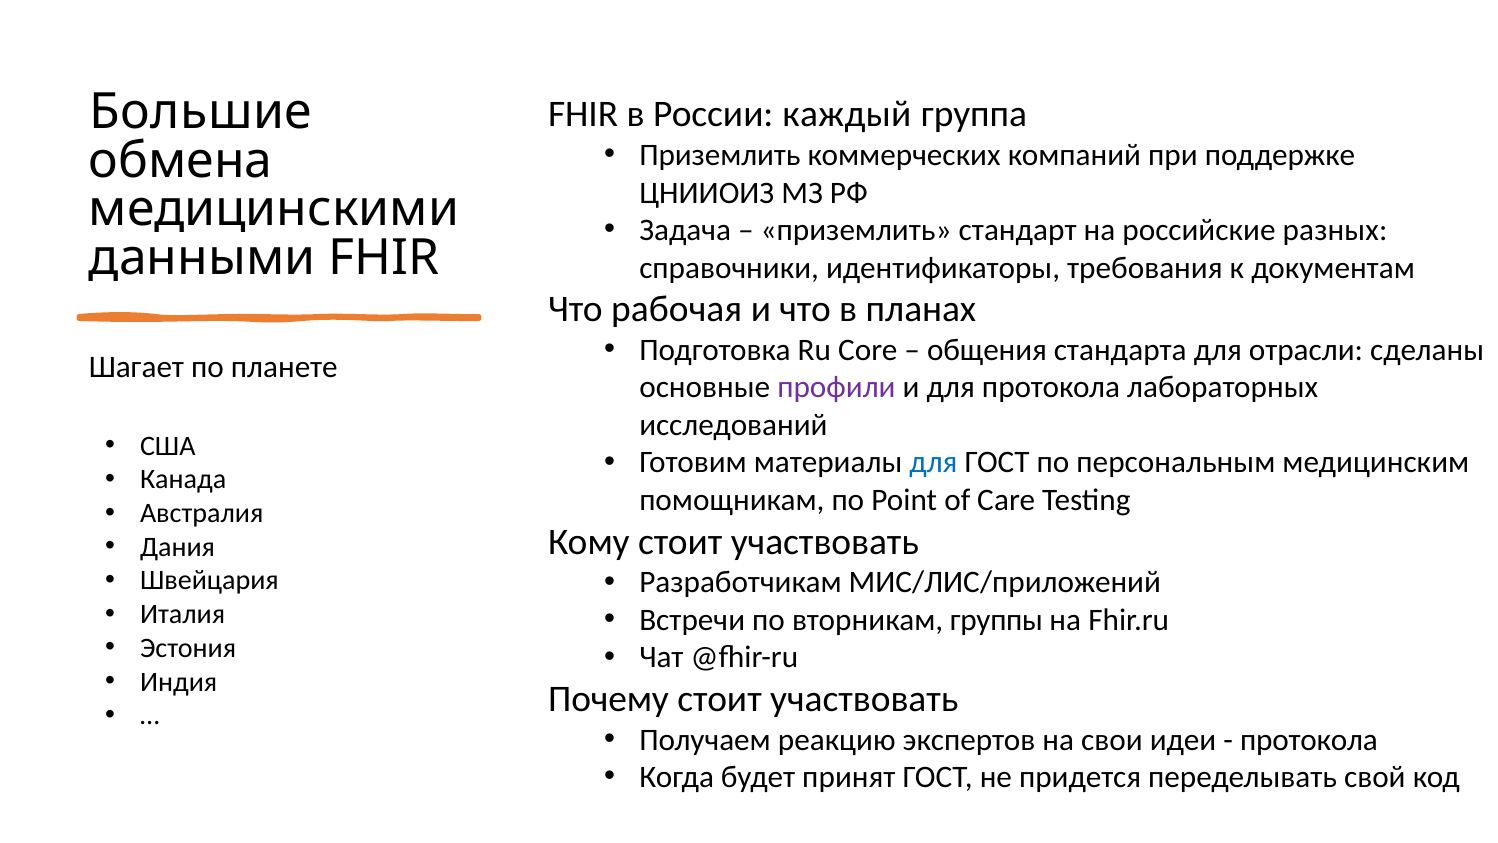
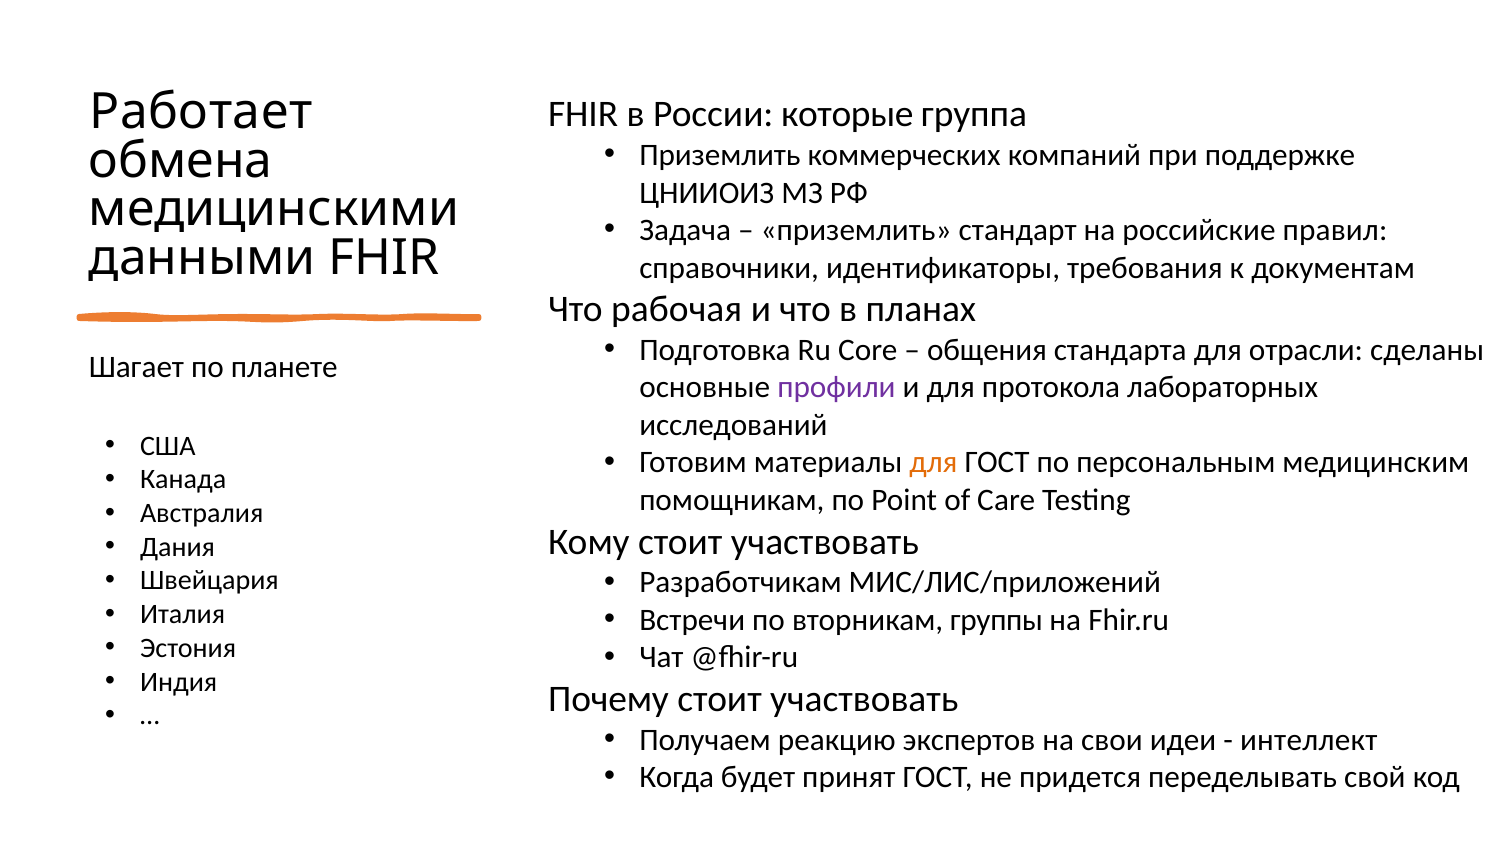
Большие: Большие -> Работает
каждый: каждый -> которые
разных: разных -> правил
для at (933, 462) colour: blue -> orange
протокола at (1309, 740): протокола -> интеллект
